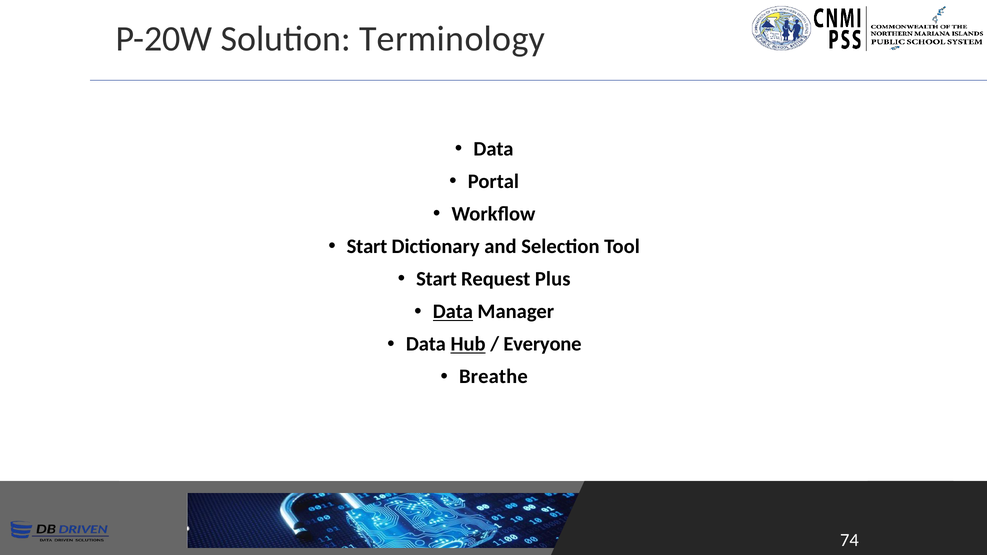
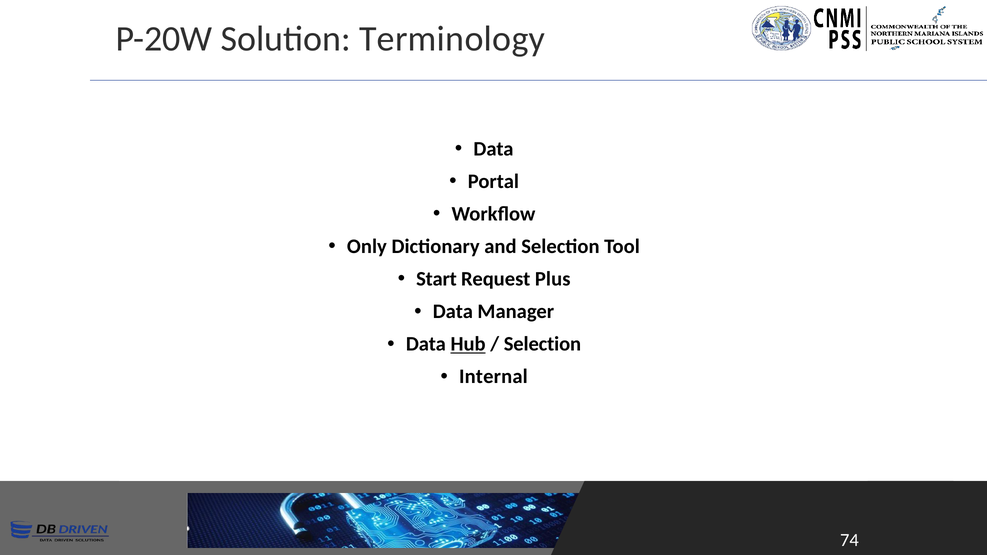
Start at (367, 247): Start -> Only
Data at (453, 312) underline: present -> none
Everyone at (542, 344): Everyone -> Selection
Breathe: Breathe -> Internal
